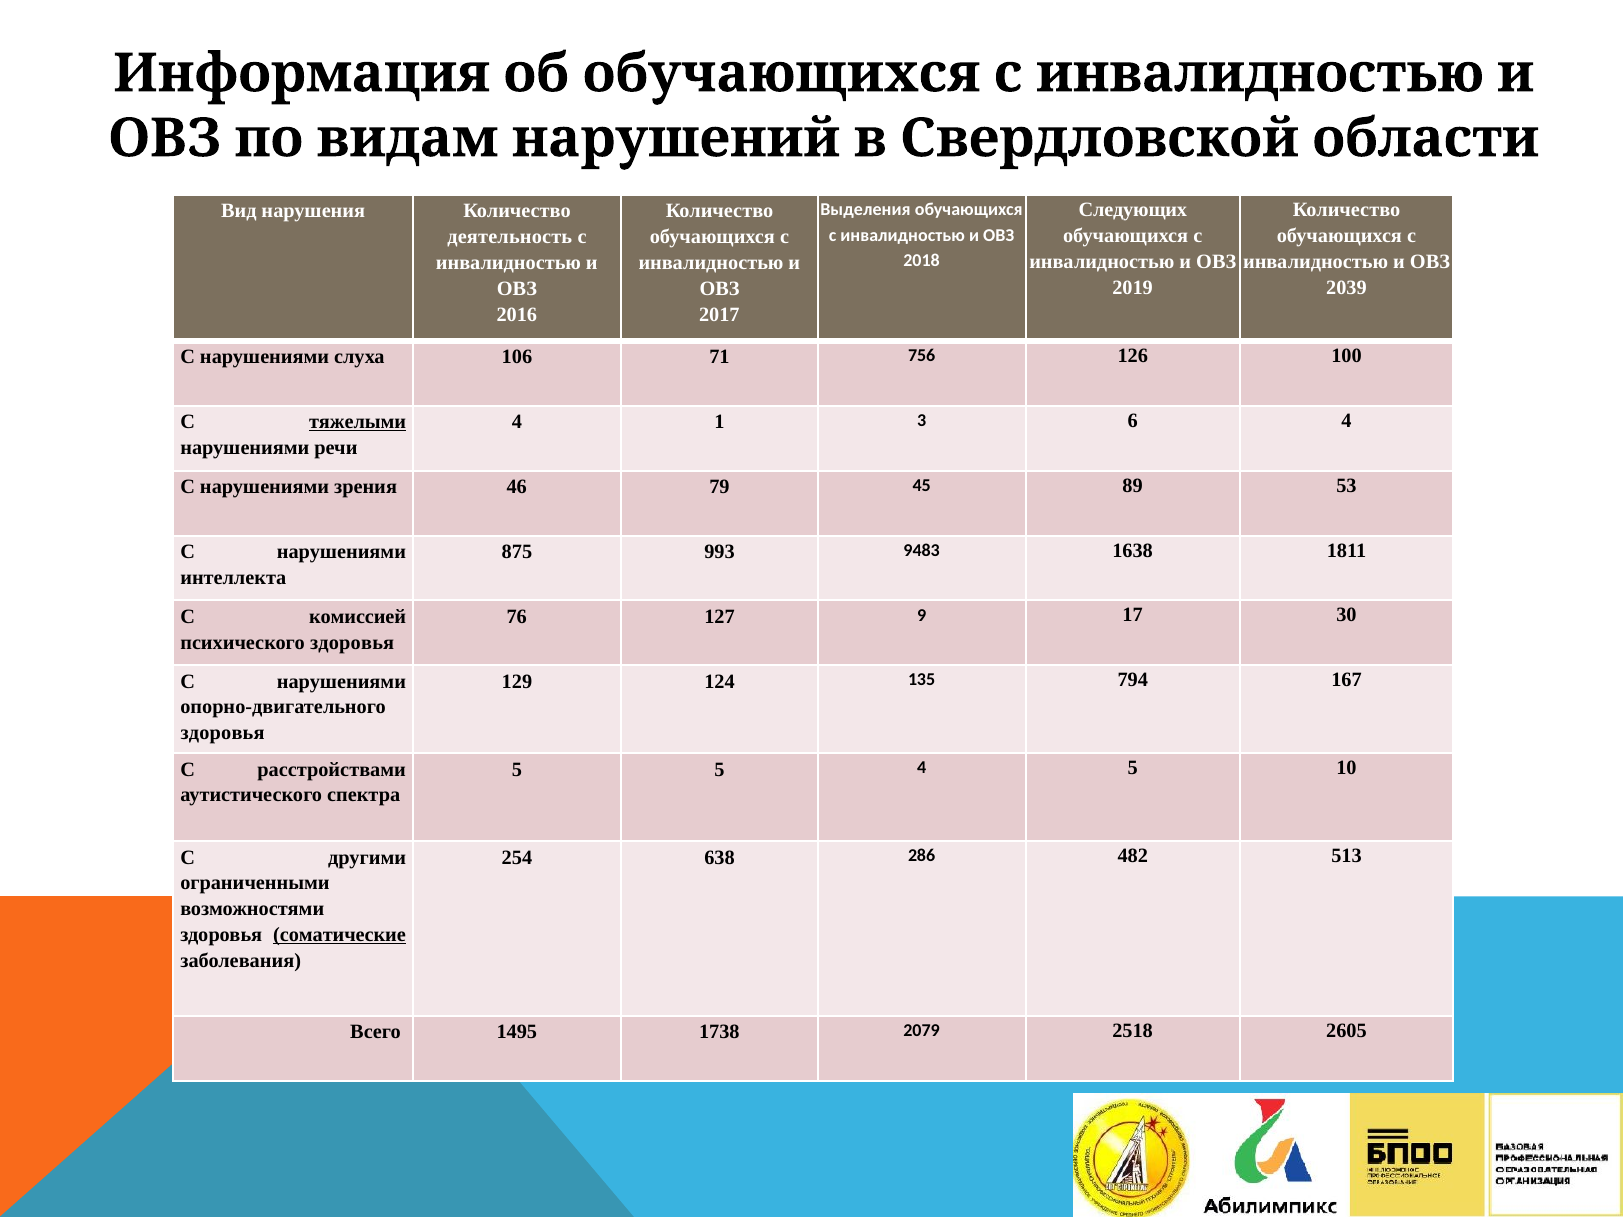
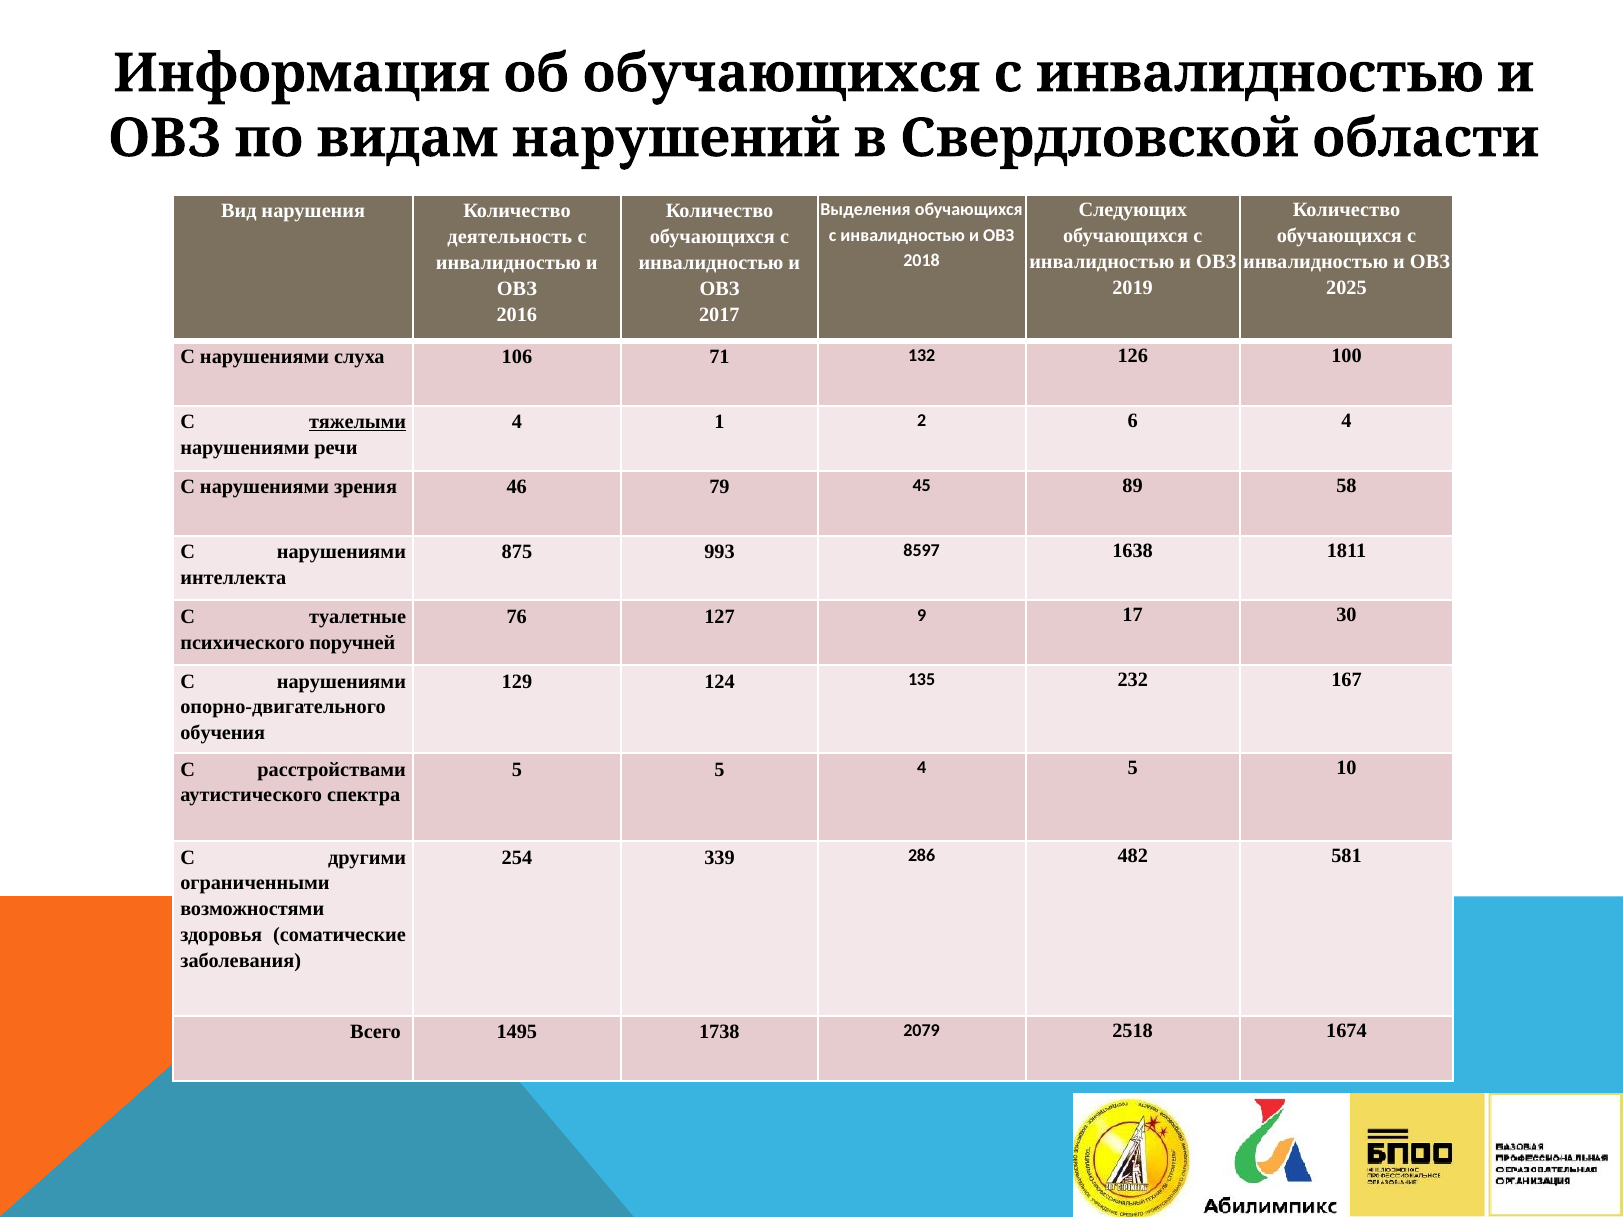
2039: 2039 -> 2025
756: 756 -> 132
3: 3 -> 2
53: 53 -> 58
9483: 9483 -> 8597
комиссией: комиссией -> туалетные
психического здоровья: здоровья -> поручней
794: 794 -> 232
здоровья at (223, 733): здоровья -> обучения
638: 638 -> 339
513: 513 -> 581
соматические underline: present -> none
2605: 2605 -> 1674
